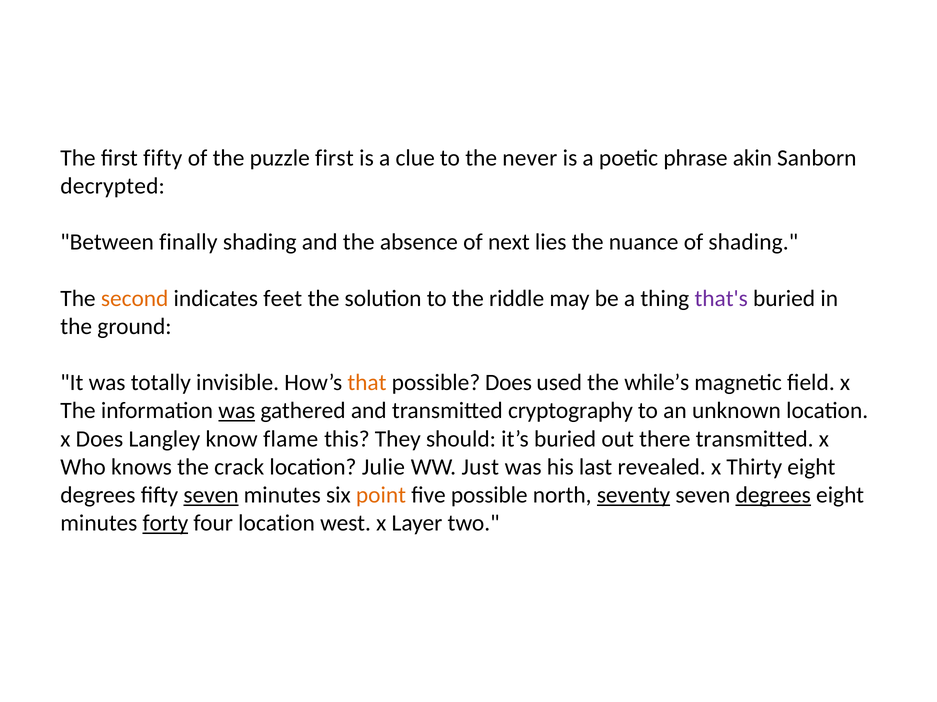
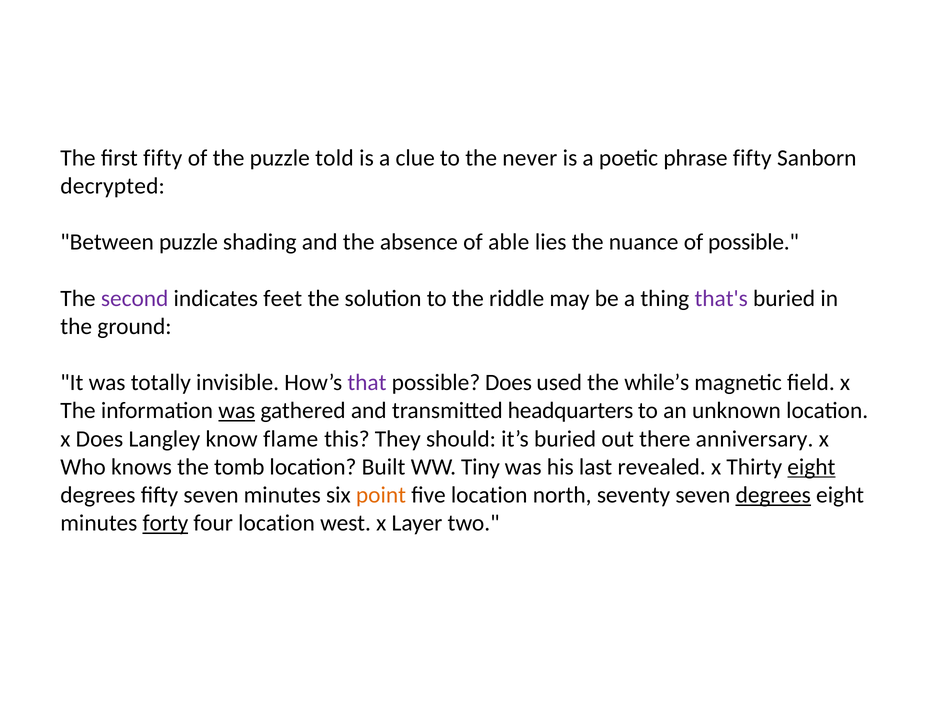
puzzle first: first -> told
phrase akin: akin -> fifty
Between finally: finally -> puzzle
next: next -> able
of shading: shading -> possible
second colour: orange -> purple
that colour: orange -> purple
cryptography: cryptography -> headquarters
there transmitted: transmitted -> anniversary
crack: crack -> tomb
Julie: Julie -> Built
Just: Just -> Tiny
eight at (811, 467) underline: none -> present
seven at (211, 496) underline: present -> none
five possible: possible -> location
seventy underline: present -> none
